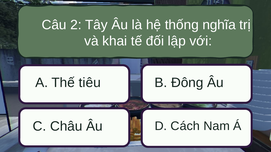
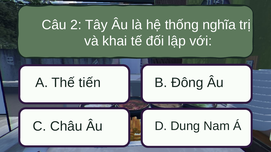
tiêu: tiêu -> tiến
Cách: Cách -> Dung
